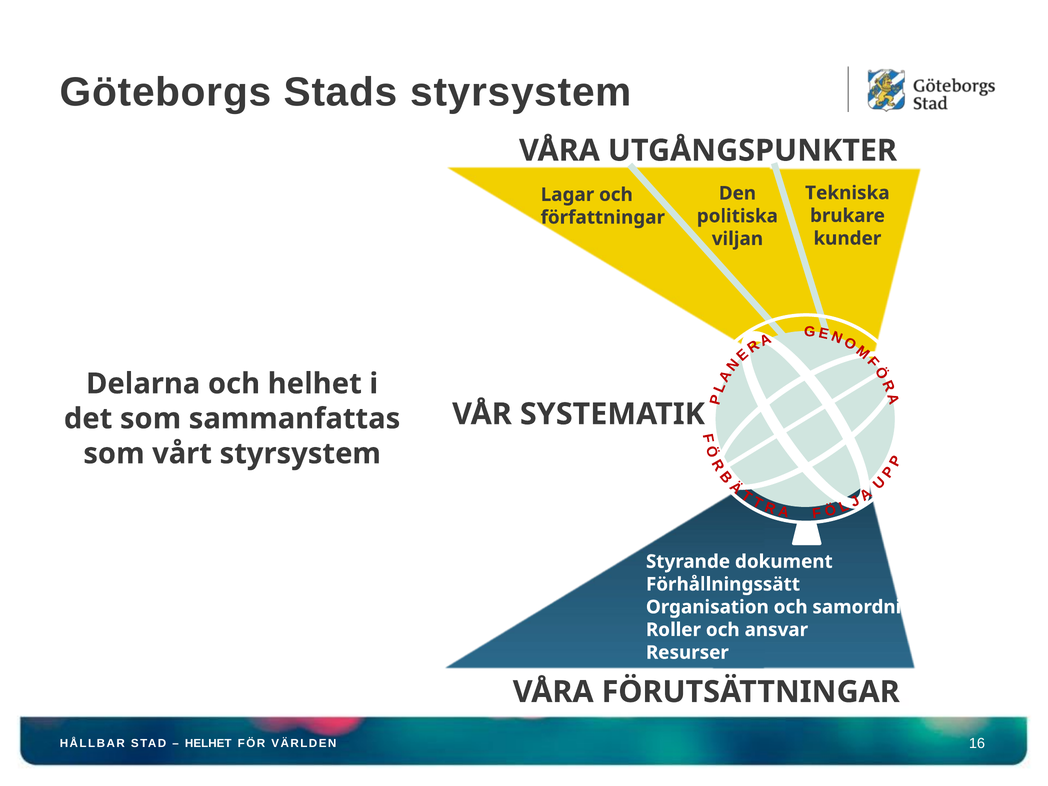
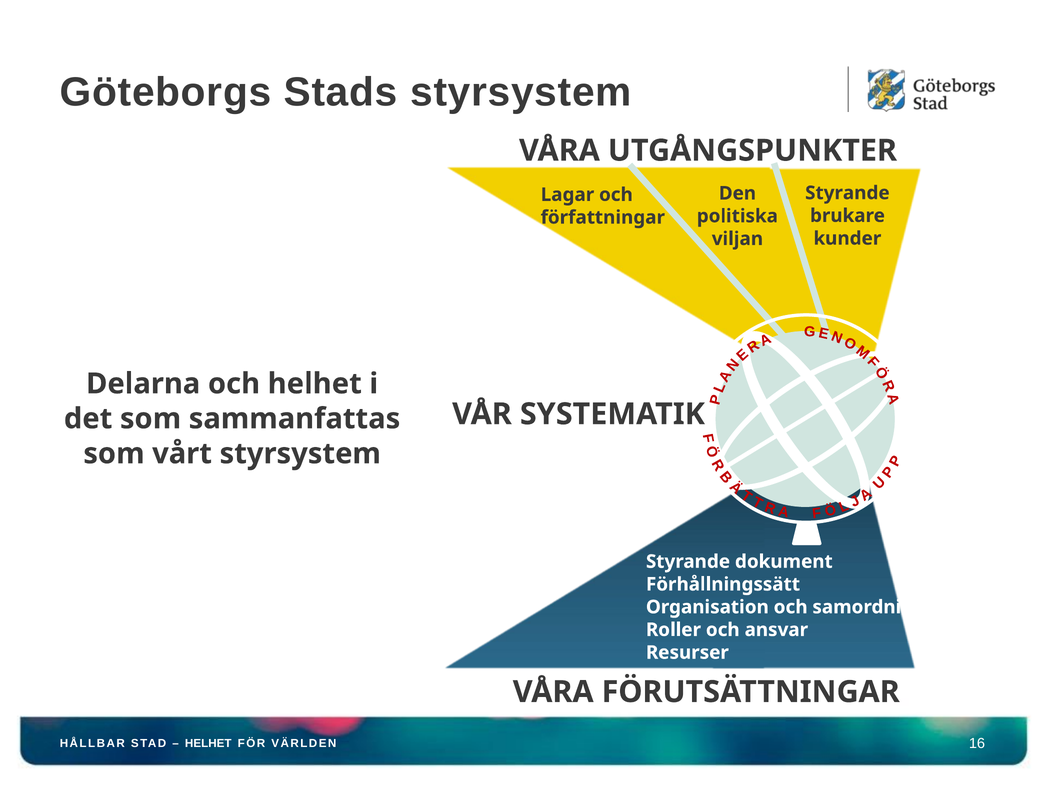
Tekniska at (847, 193): Tekniska -> Styrande
